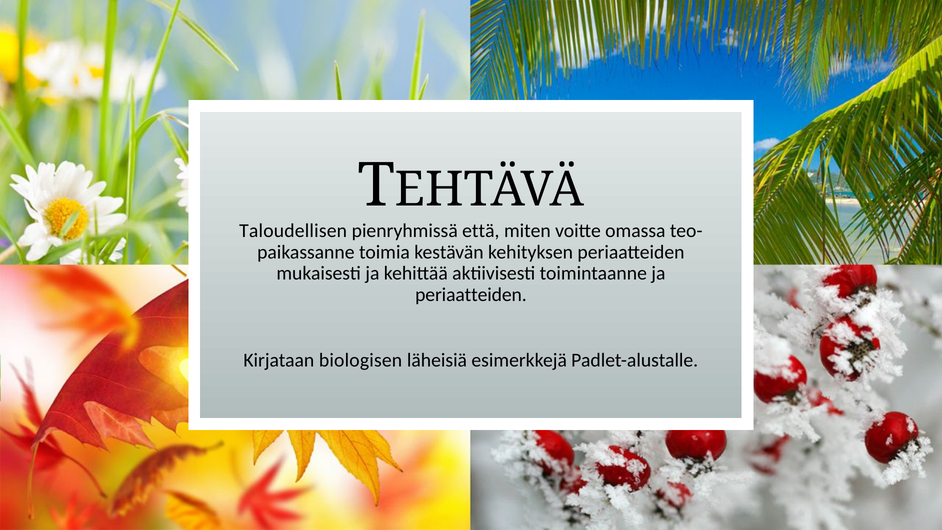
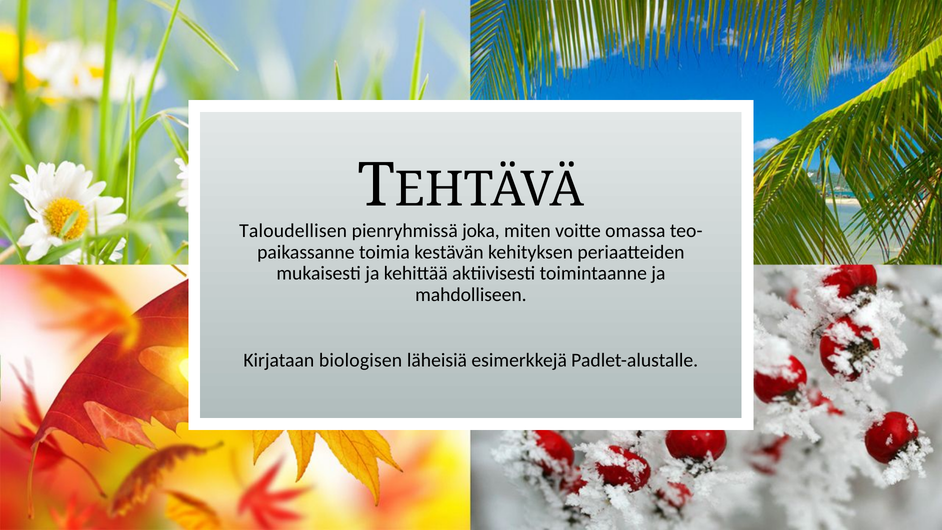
että: että -> joka
periaatteiden at (471, 294): periaatteiden -> mahdolliseen
